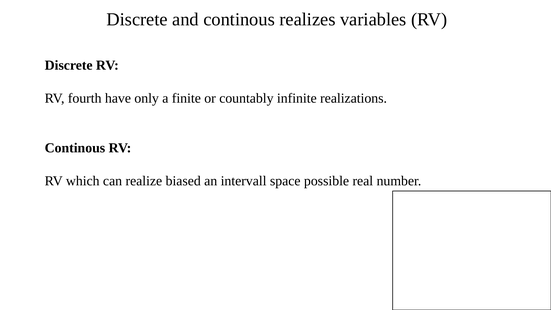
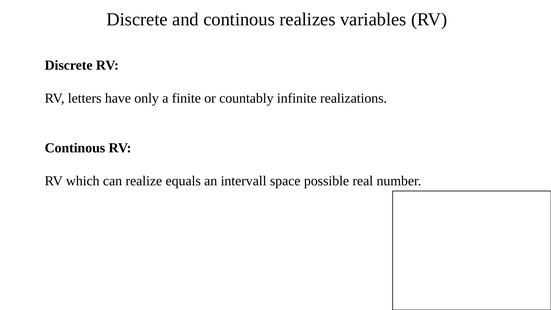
fourth: fourth -> letters
biased: biased -> equals
